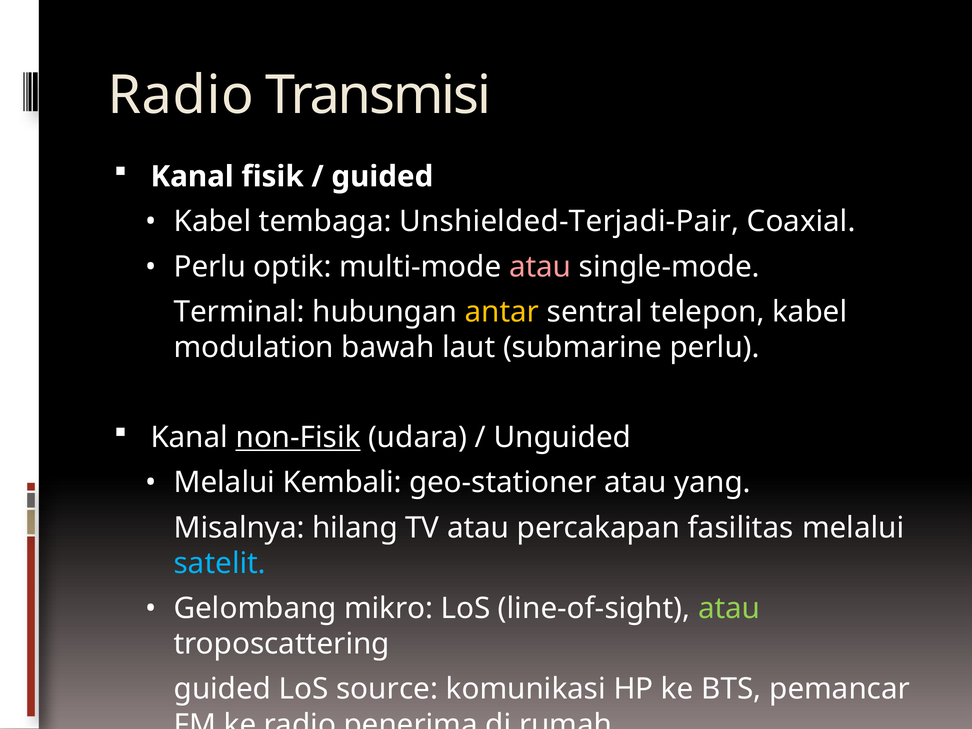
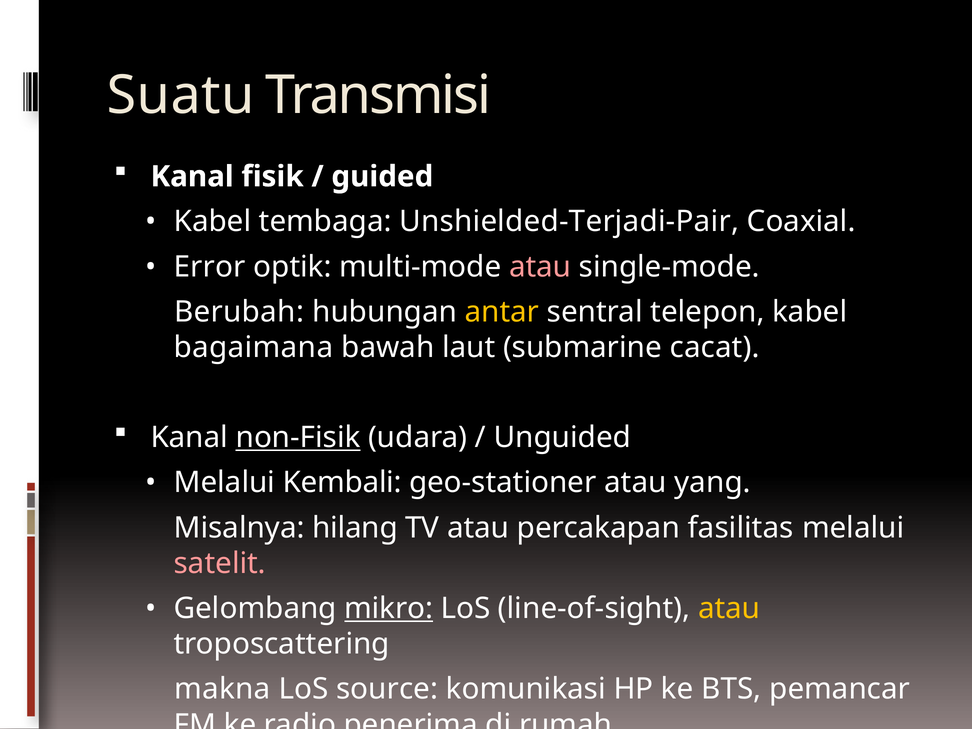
Radio at (181, 95): Radio -> Suatu
Perlu at (210, 267): Perlu -> Error
Terminal: Terminal -> Berubah
modulation: modulation -> bagaimana
submarine perlu: perlu -> cacat
satelit colour: light blue -> pink
mikro underline: none -> present
atau at (729, 608) colour: light green -> yellow
guided at (222, 689): guided -> makna
